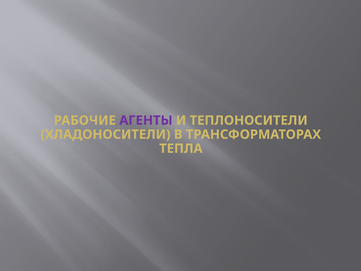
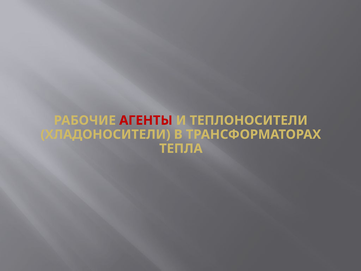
АГЕНТЫ colour: purple -> red
